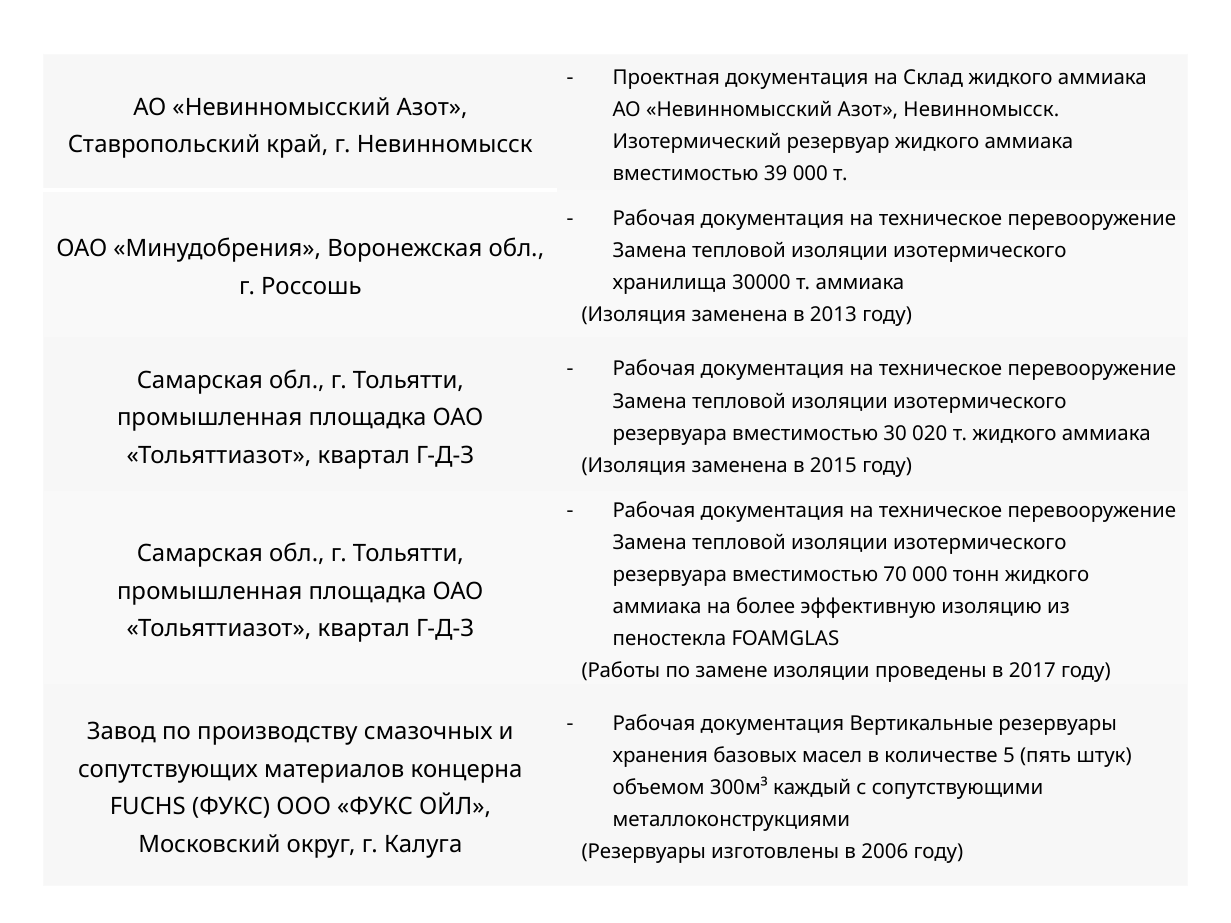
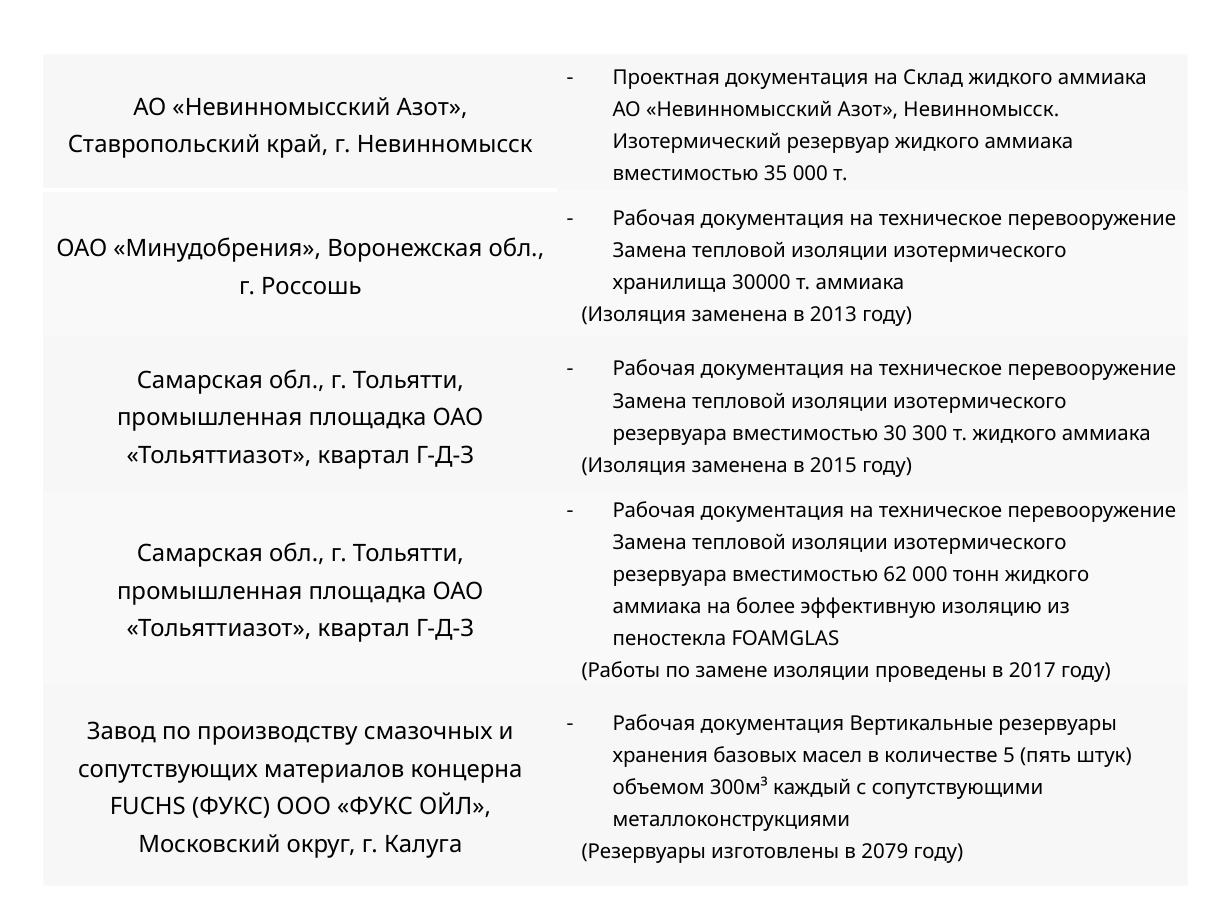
39: 39 -> 35
020: 020 -> 300
70: 70 -> 62
2006: 2006 -> 2079
